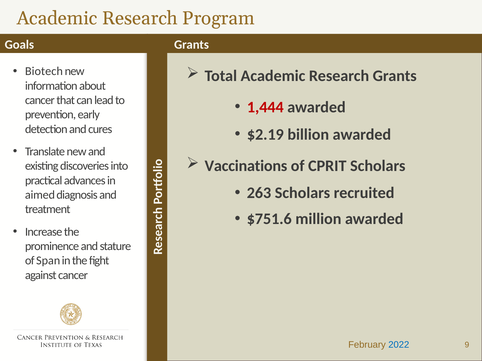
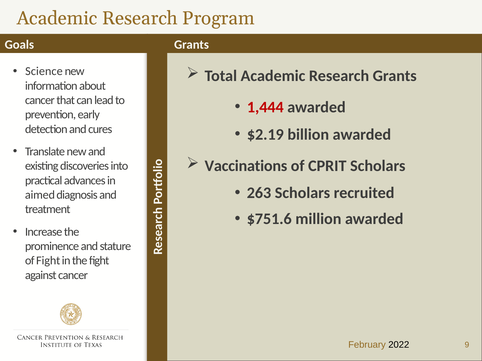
Biotech: Biotech -> Science
of Span: Span -> Fight
2022 colour: blue -> black
